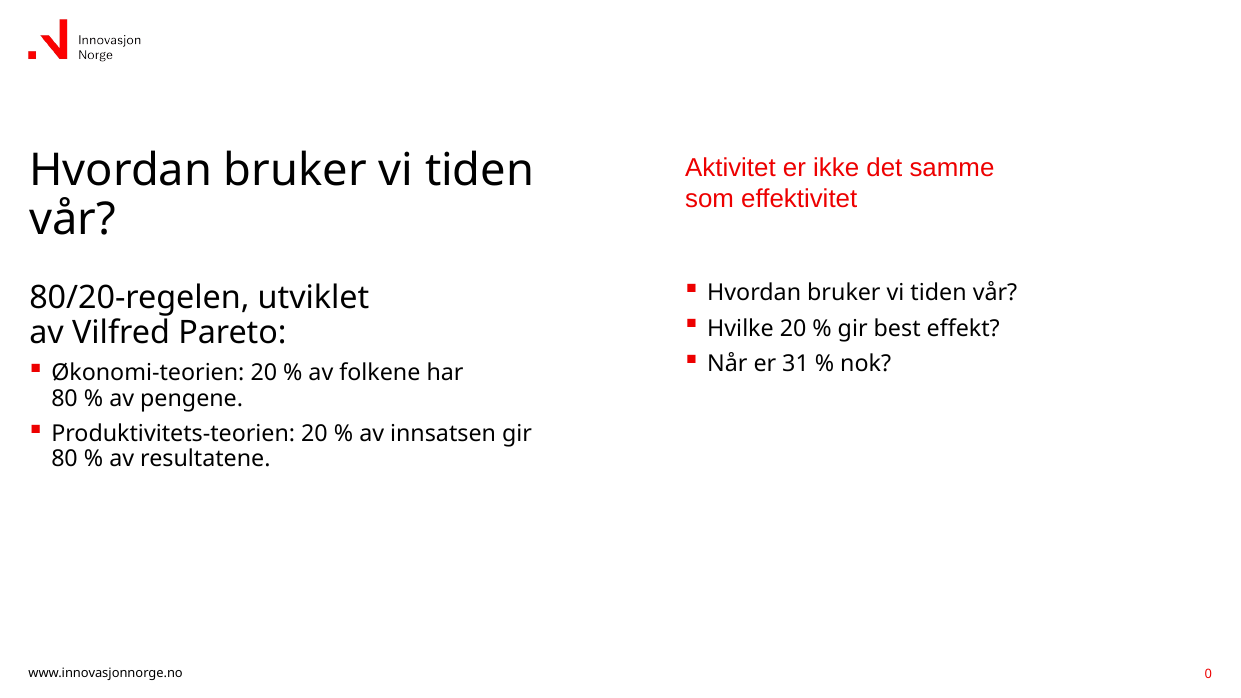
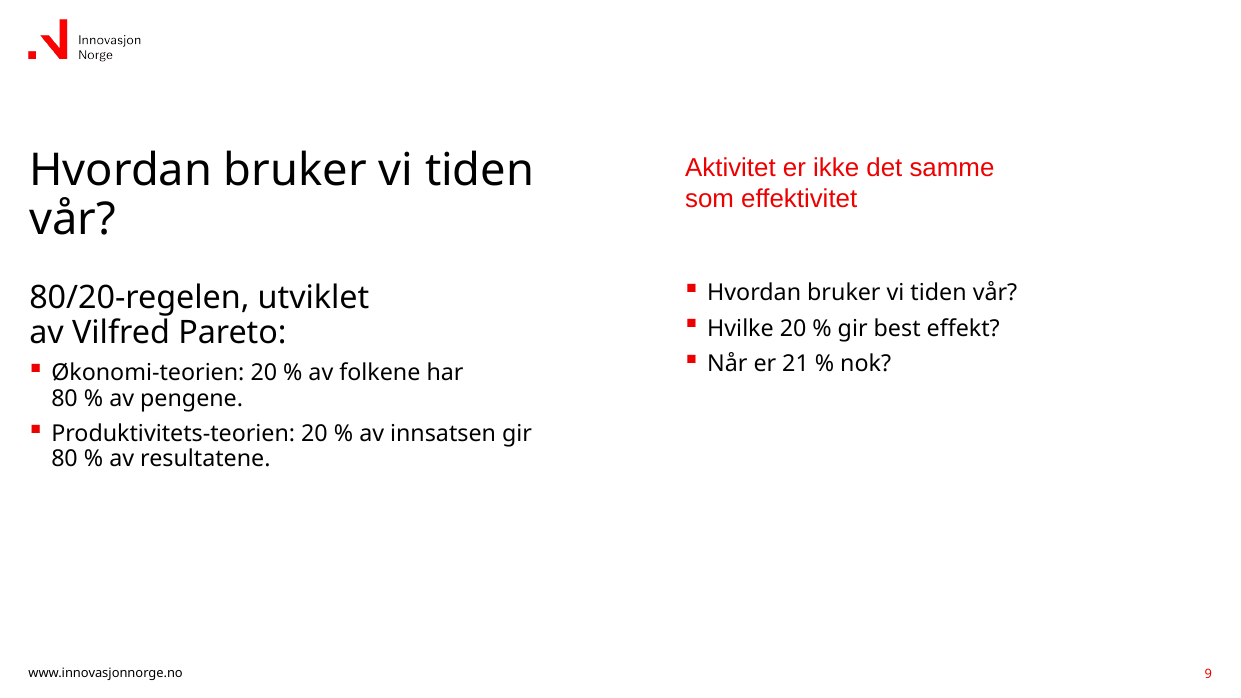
31: 31 -> 21
0: 0 -> 9
